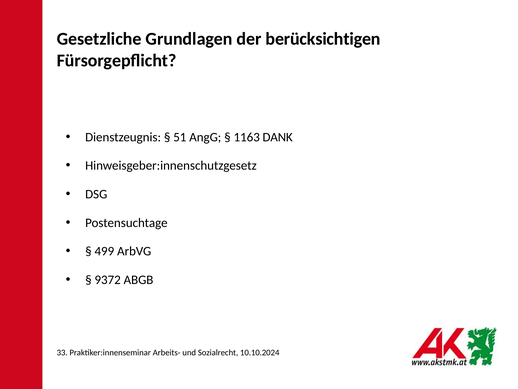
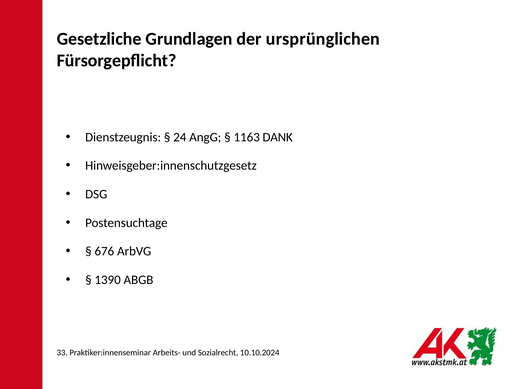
berücksichtigen: berücksichtigen -> ursprünglichen
51: 51 -> 24
499: 499 -> 676
9372: 9372 -> 1390
